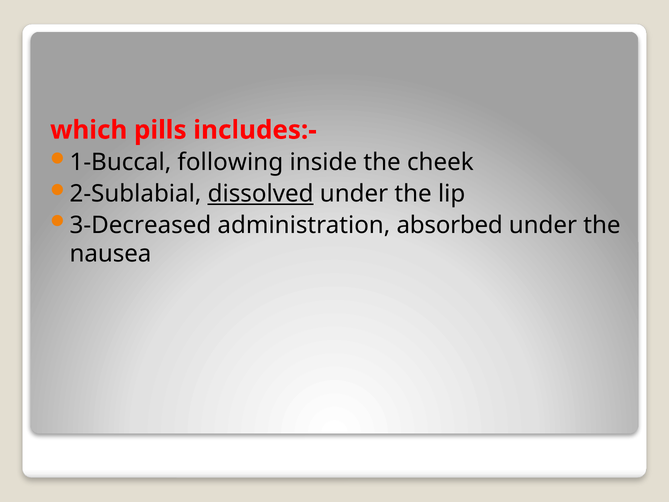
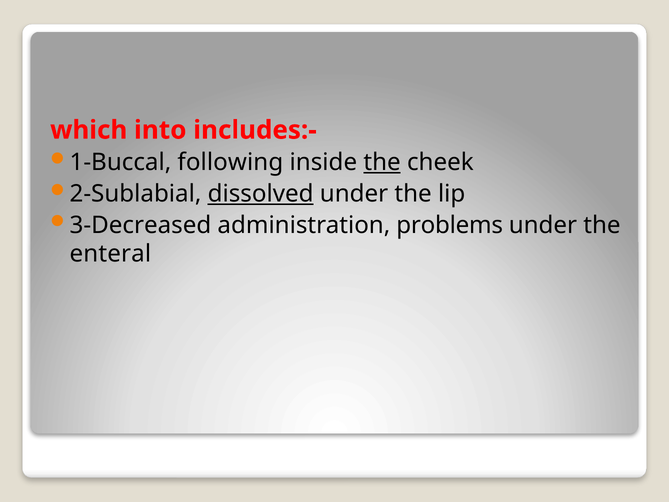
pills: pills -> into
the at (382, 162) underline: none -> present
absorbed: absorbed -> problems
nausea: nausea -> enteral
